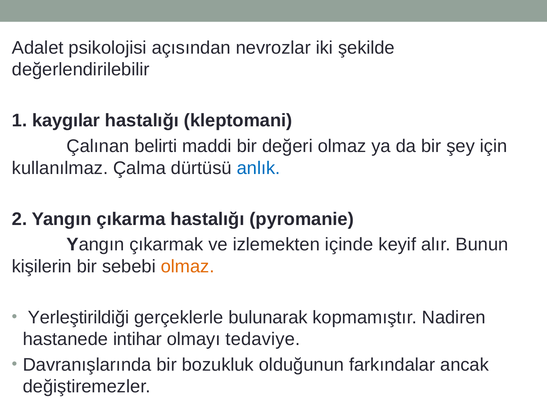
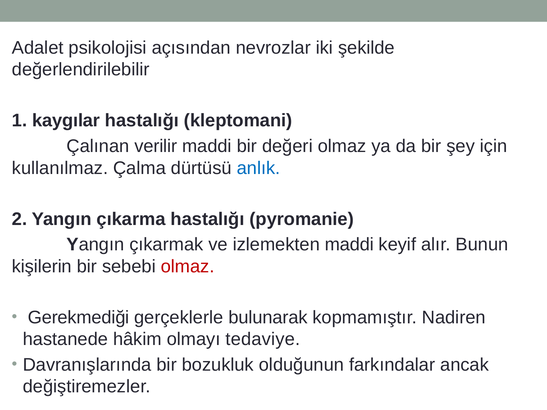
belirti: belirti -> verilir
izlemekten içinde: içinde -> maddi
olmaz at (188, 267) colour: orange -> red
Yerleştirildiği: Yerleştirildiği -> Gerekmediği
intihar: intihar -> hâkim
